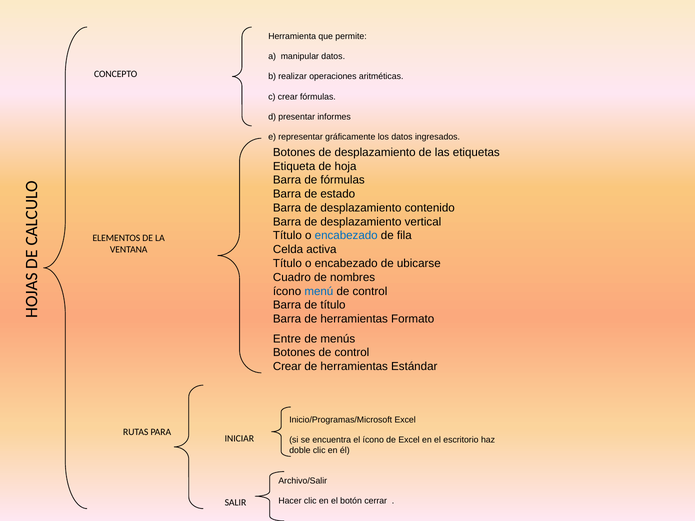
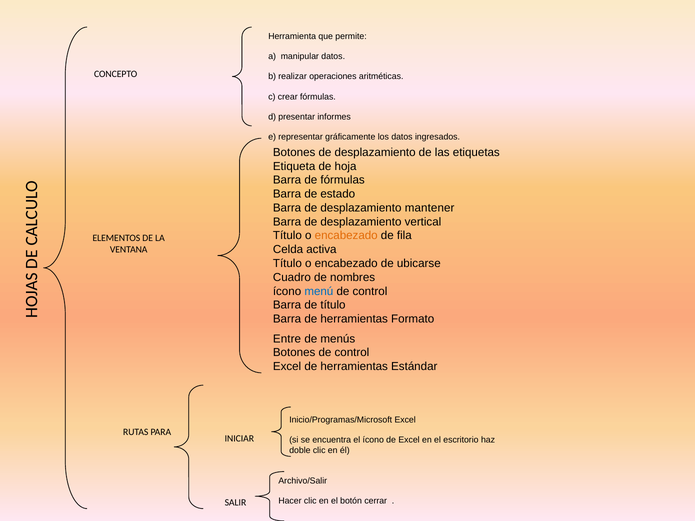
contenido: contenido -> mantener
encabezado at (346, 236) colour: blue -> orange
Crear at (287, 367): Crear -> Excel
